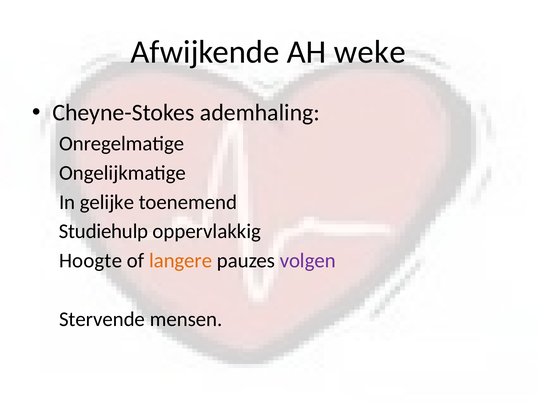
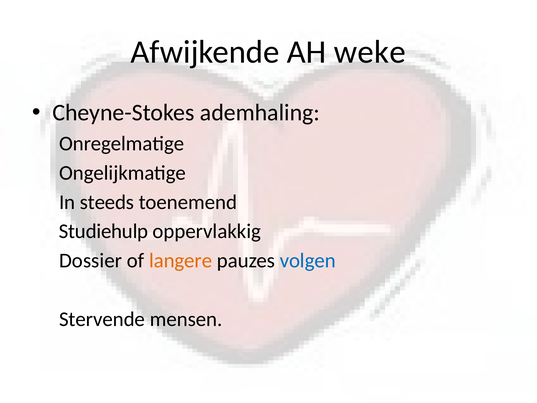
gelijke: gelijke -> steeds
Hoogte: Hoogte -> Dossier
volgen colour: purple -> blue
